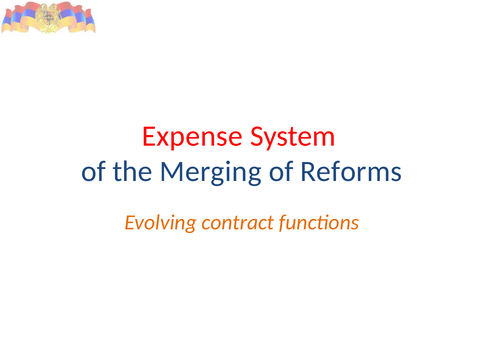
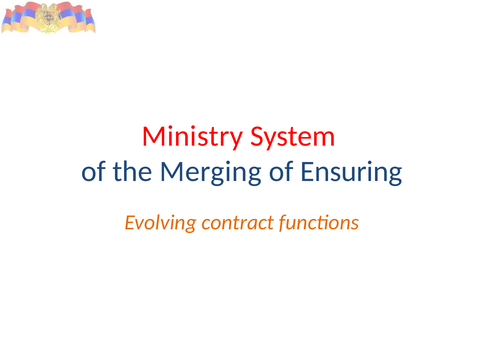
Expense: Expense -> Ministry
Reforms: Reforms -> Ensuring
